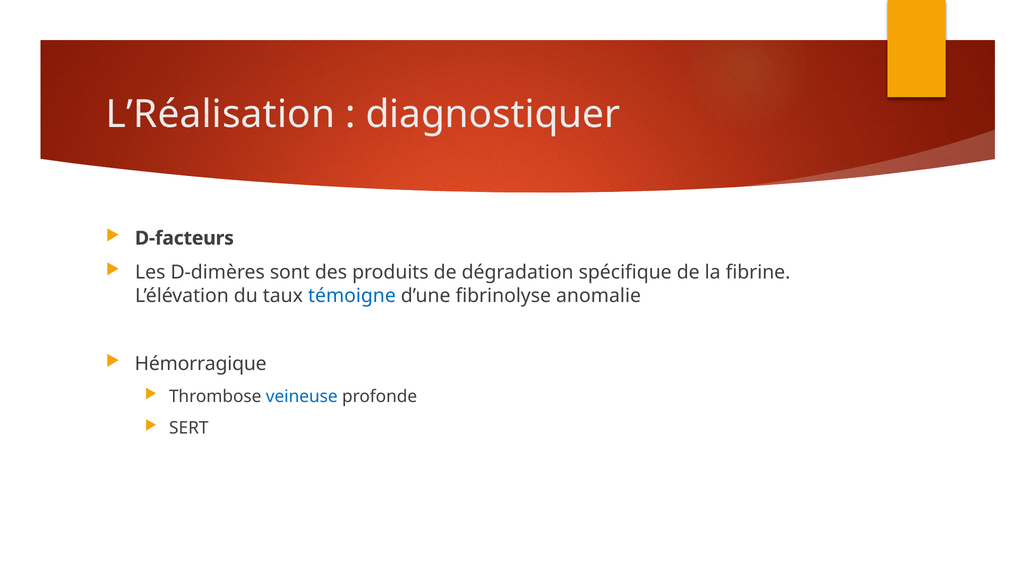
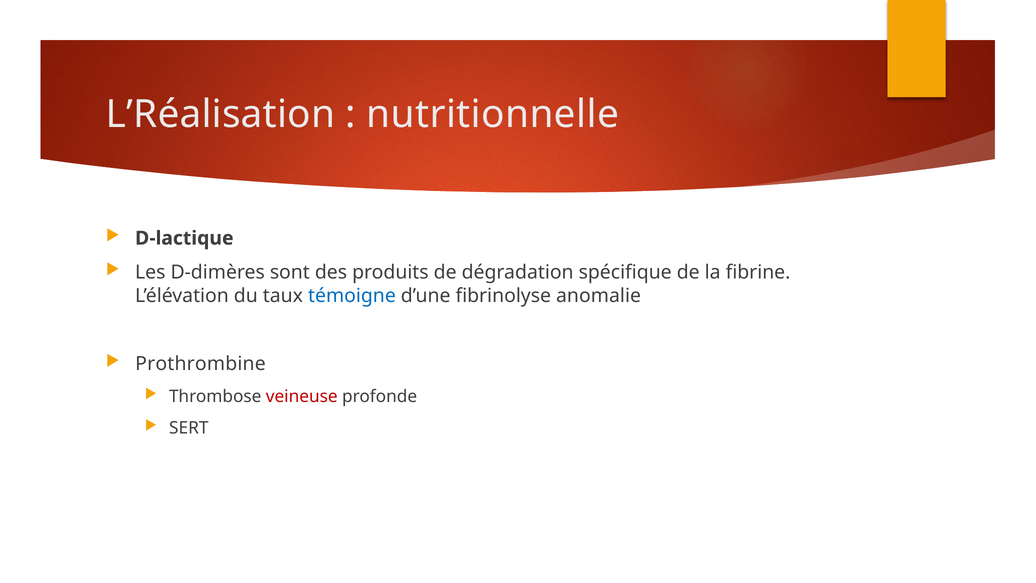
diagnostiquer: diagnostiquer -> nutritionnelle
D-facteurs: D-facteurs -> D-lactique
Hémorragique: Hémorragique -> Prothrombine
veineuse colour: blue -> red
